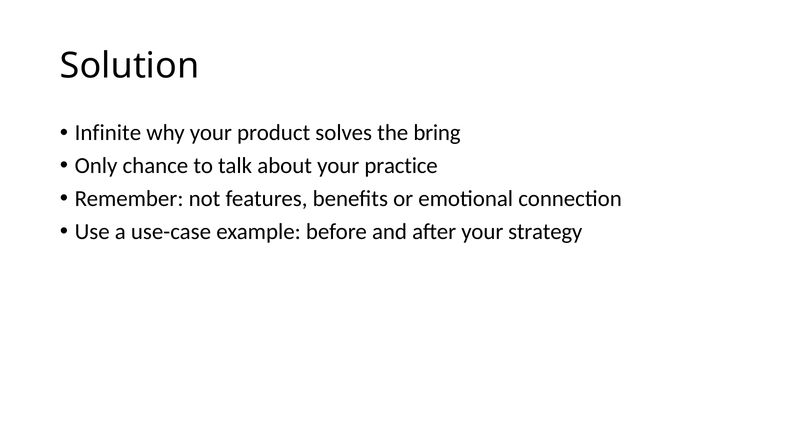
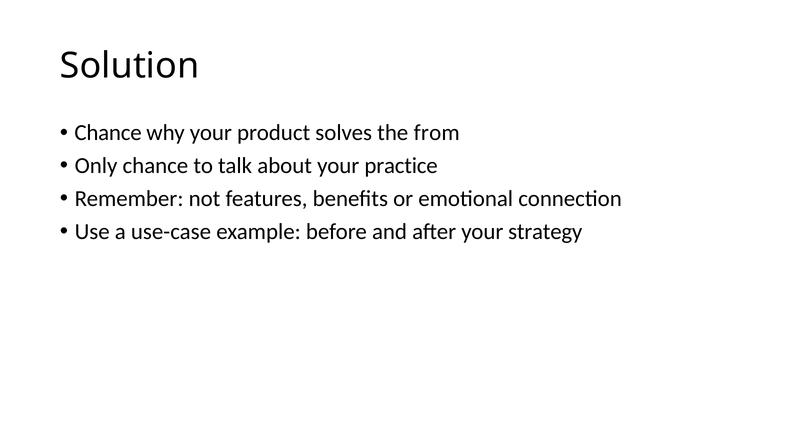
Infinite at (108, 133): Infinite -> Chance
bring: bring -> from
